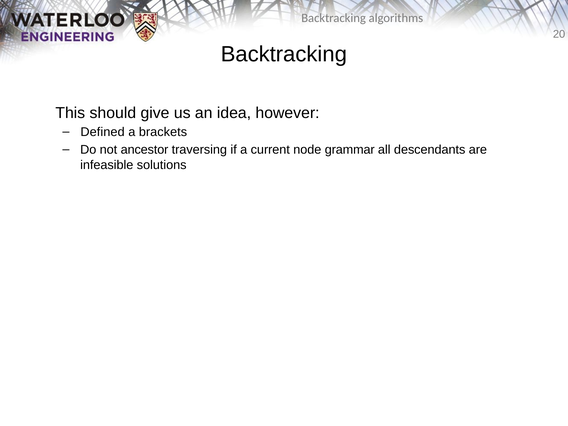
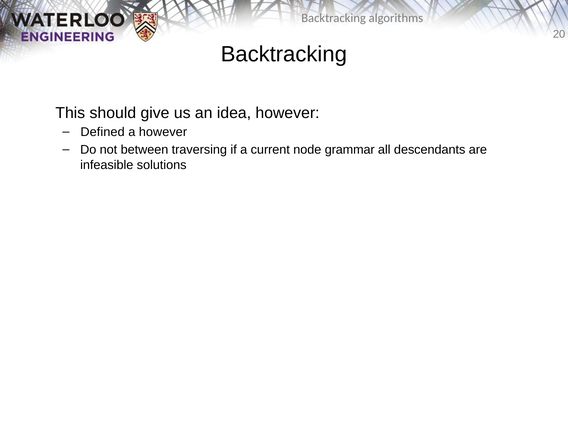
a brackets: brackets -> however
ancestor: ancestor -> between
